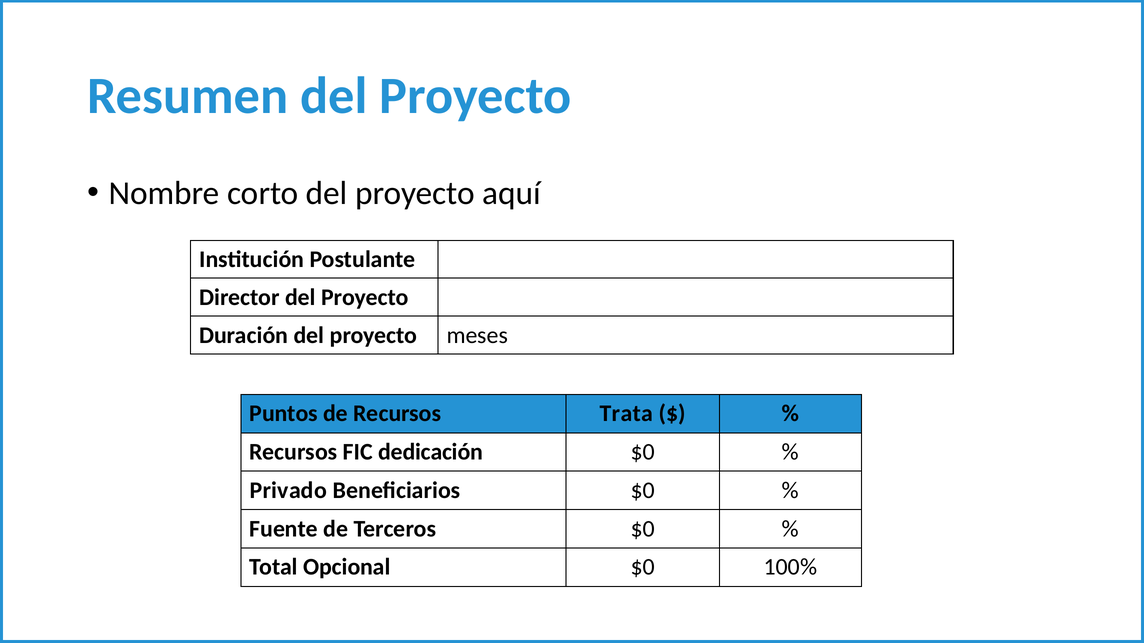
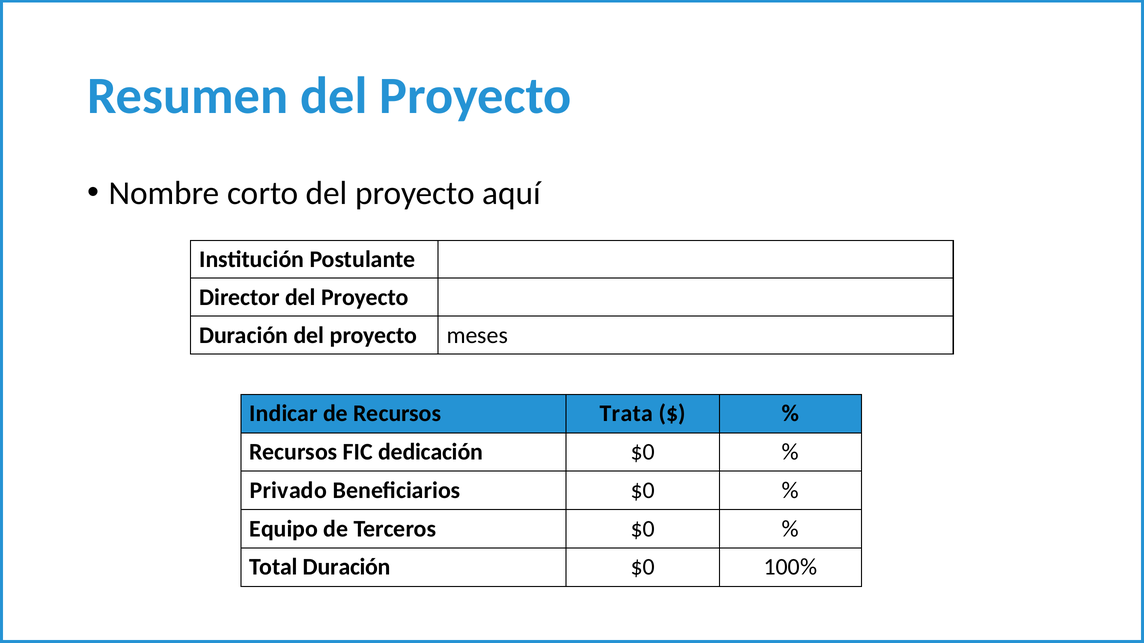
Puntos: Puntos -> Indicar
Fuente: Fuente -> Equipo
Total Opcional: Opcional -> Duración
